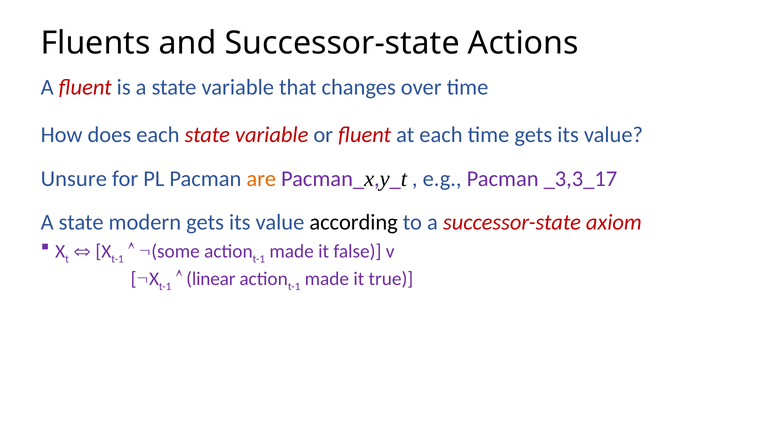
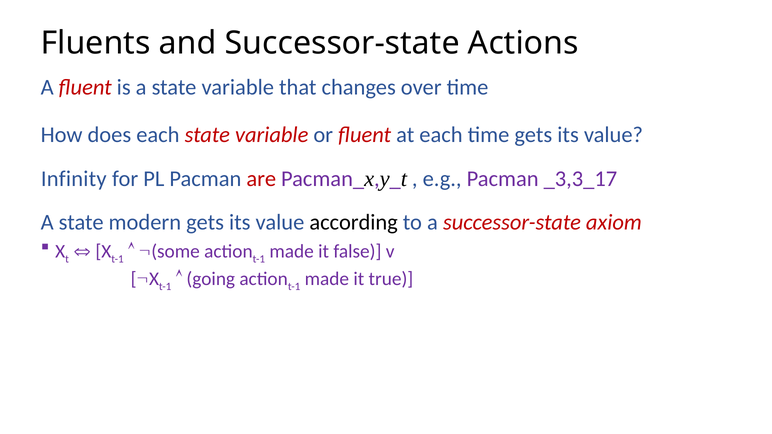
Unsure: Unsure -> Infinity
are colour: orange -> red
linear: linear -> going
